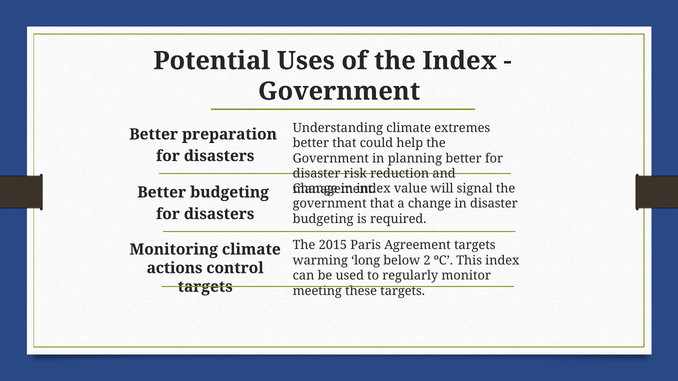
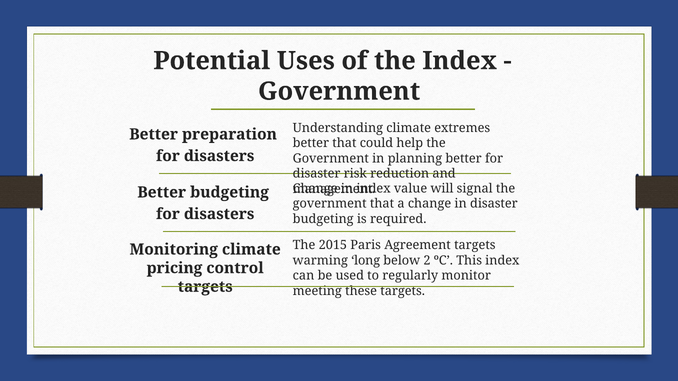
actions: actions -> pricing
